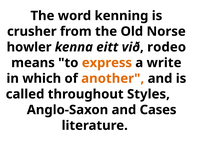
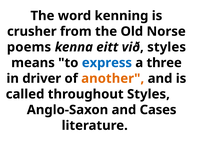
howler: howler -> poems
við rodeo: rodeo -> styles
express colour: orange -> blue
write: write -> three
which: which -> driver
